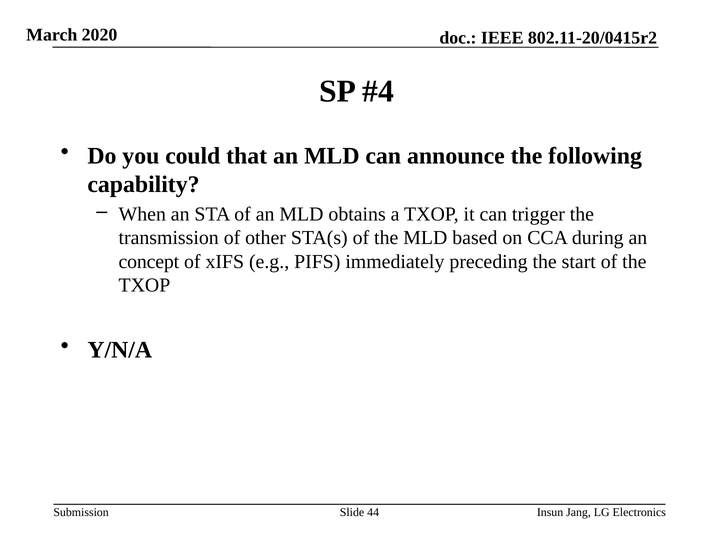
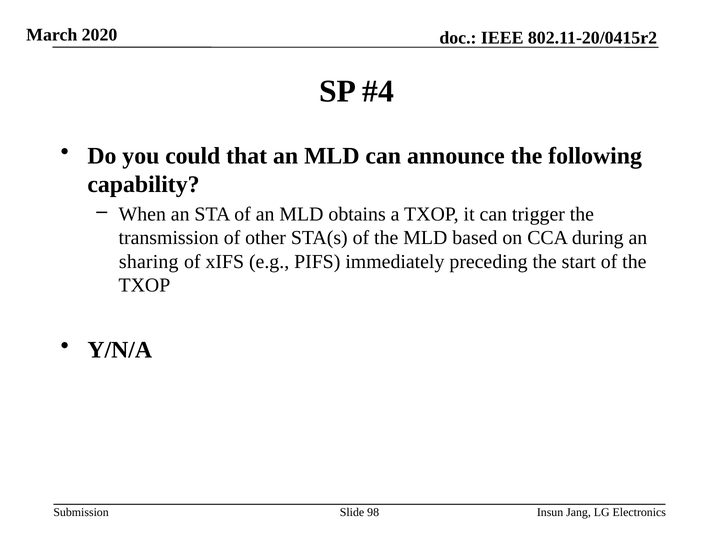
concept: concept -> sharing
44: 44 -> 98
